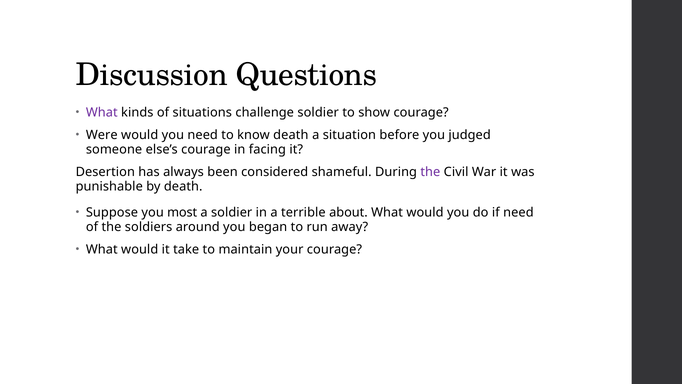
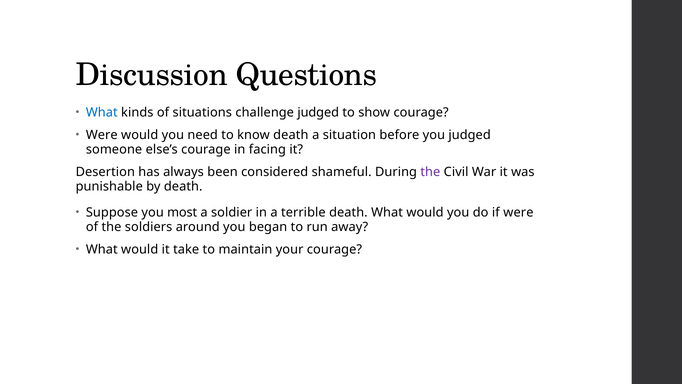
What at (102, 112) colour: purple -> blue
challenge soldier: soldier -> judged
terrible about: about -> death
if need: need -> were
